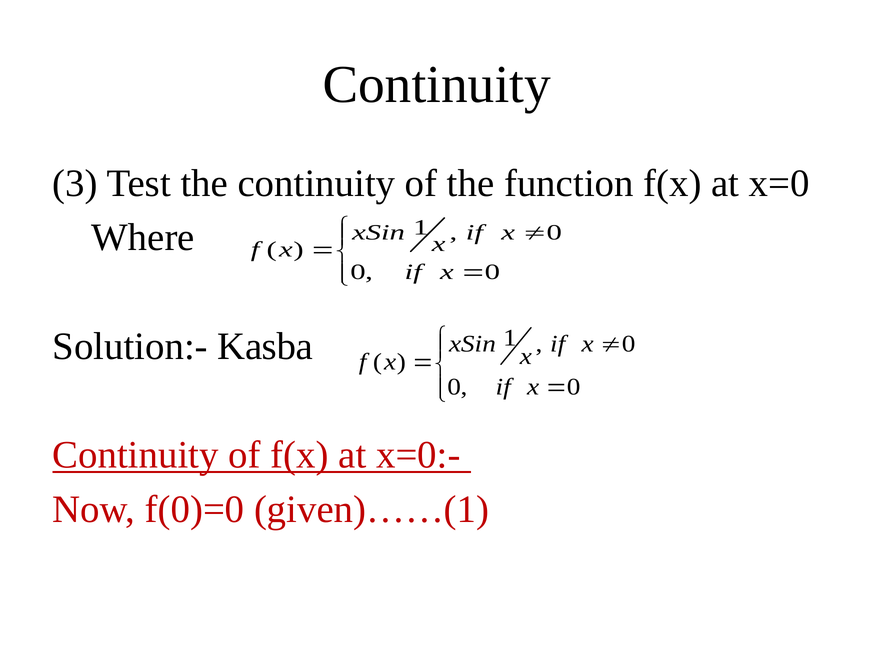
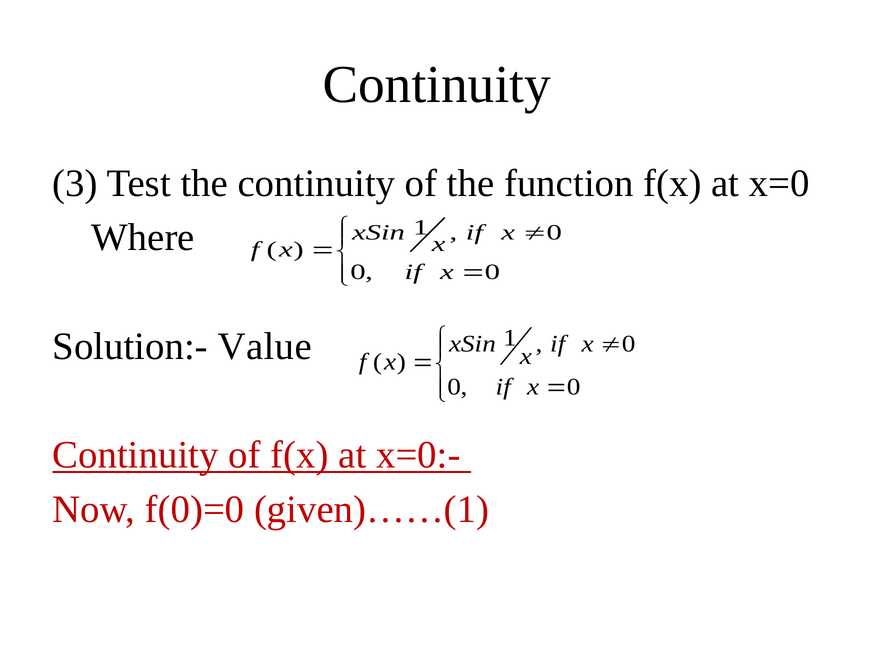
Kasba: Kasba -> Value
